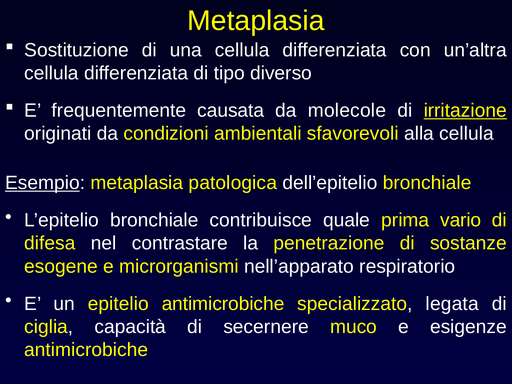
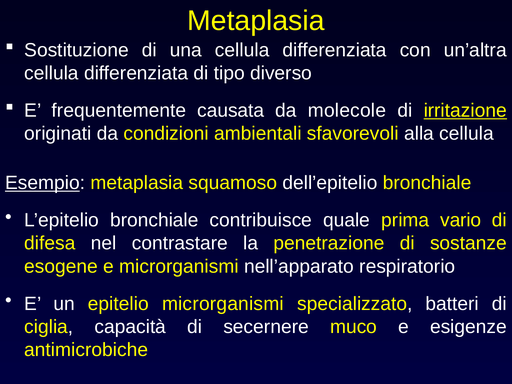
patologica: patologica -> squamoso
epitelio antimicrobiche: antimicrobiche -> microrganismi
legata: legata -> batteri
